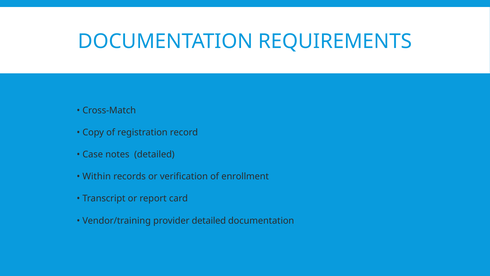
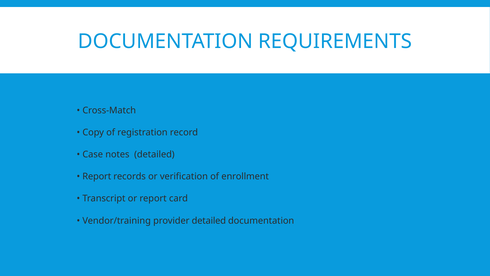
Within at (97, 176): Within -> Report
